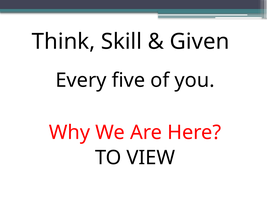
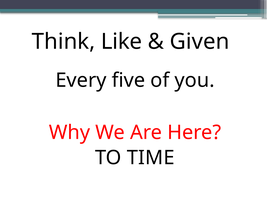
Skill: Skill -> Like
VIEW: VIEW -> TIME
